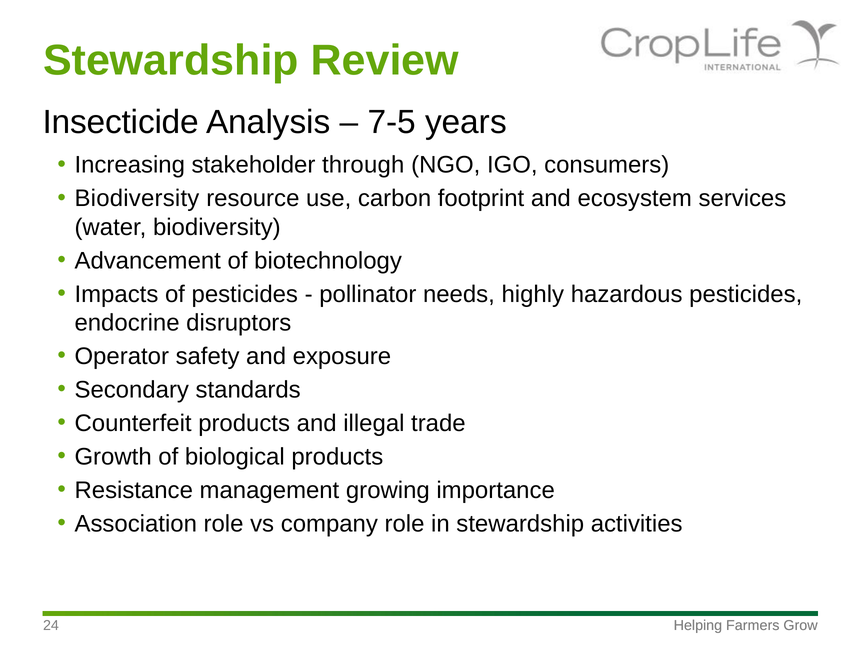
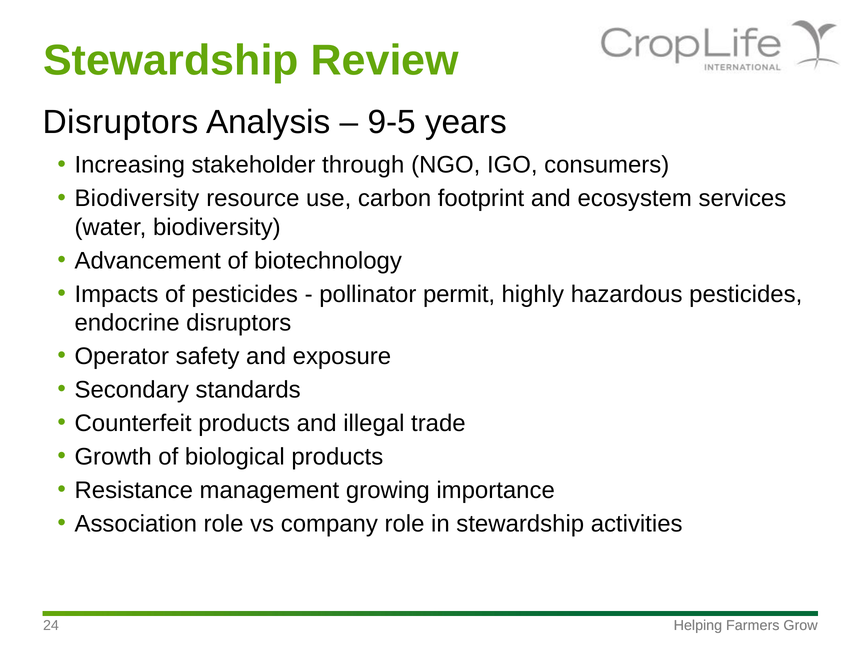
Insecticide at (121, 122): Insecticide -> Disruptors
7-5: 7-5 -> 9-5
needs: needs -> permit
